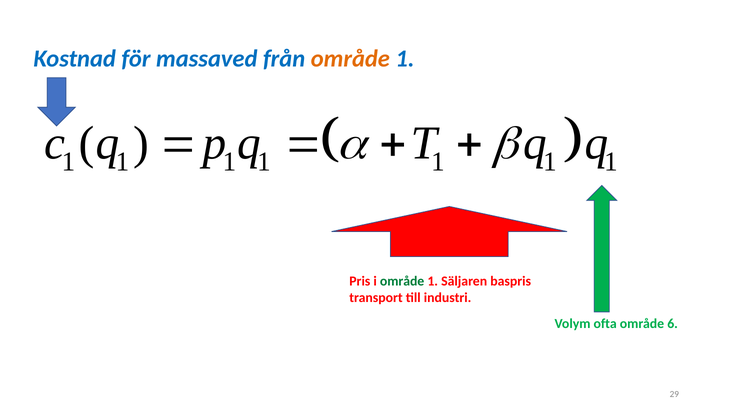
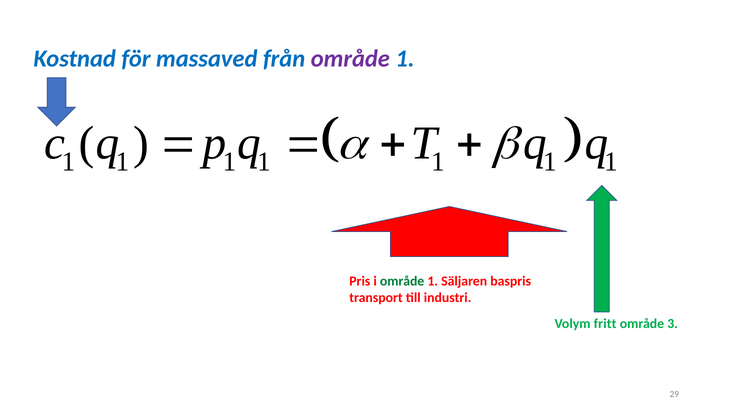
område at (350, 59) colour: orange -> purple
ofta: ofta -> fritt
6: 6 -> 3
